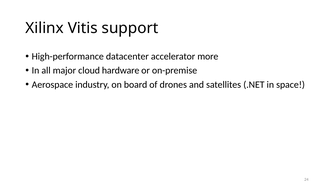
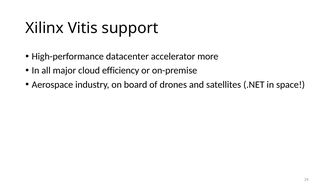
hardware: hardware -> efficiency
